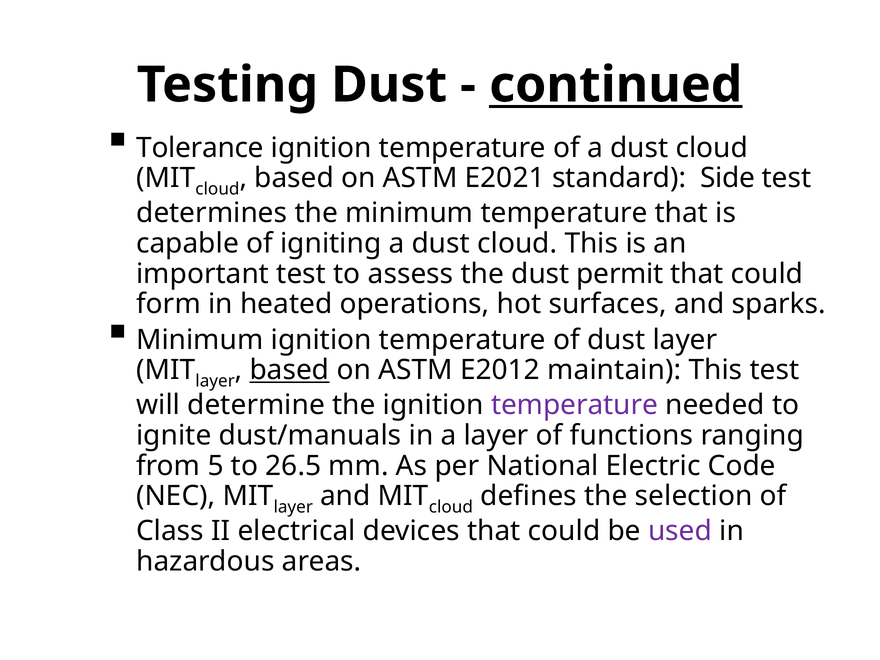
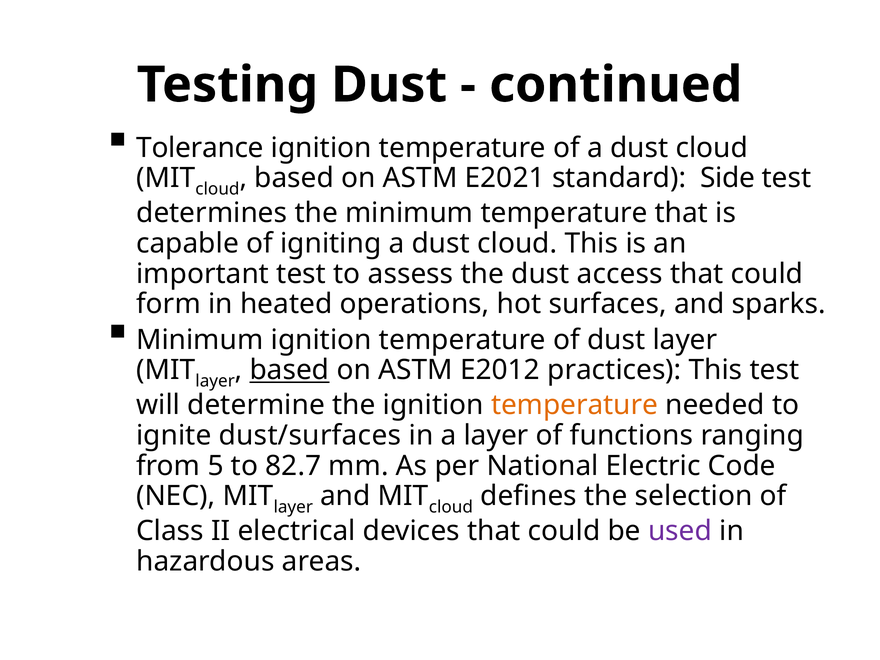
continued underline: present -> none
permit: permit -> access
maintain: maintain -> practices
temperature at (575, 405) colour: purple -> orange
dust/manuals: dust/manuals -> dust/surfaces
26.5: 26.5 -> 82.7
